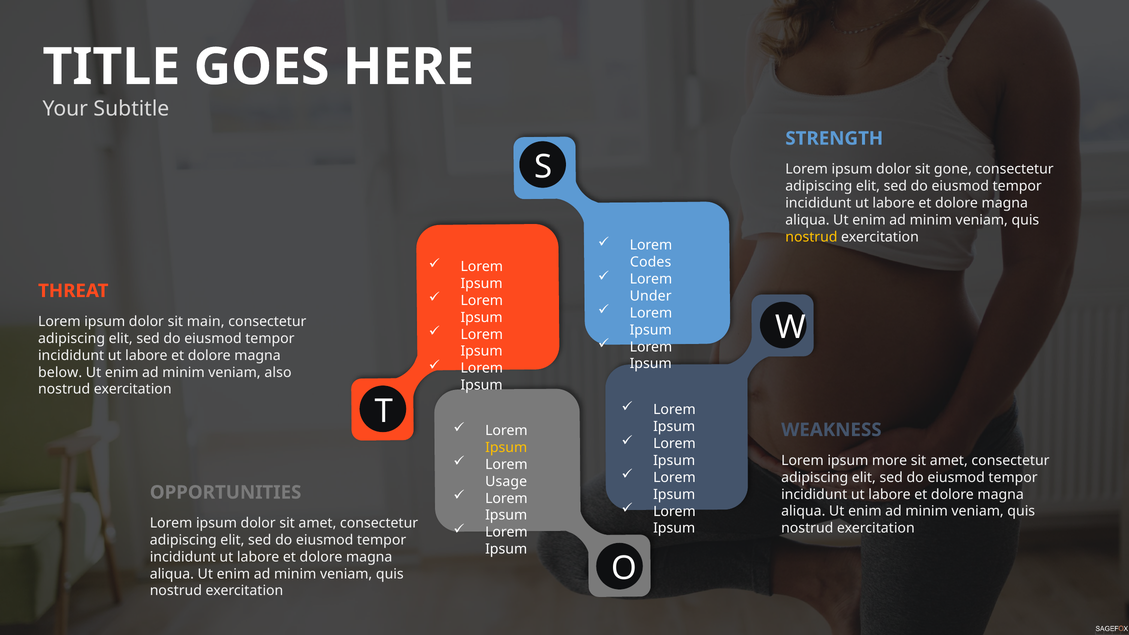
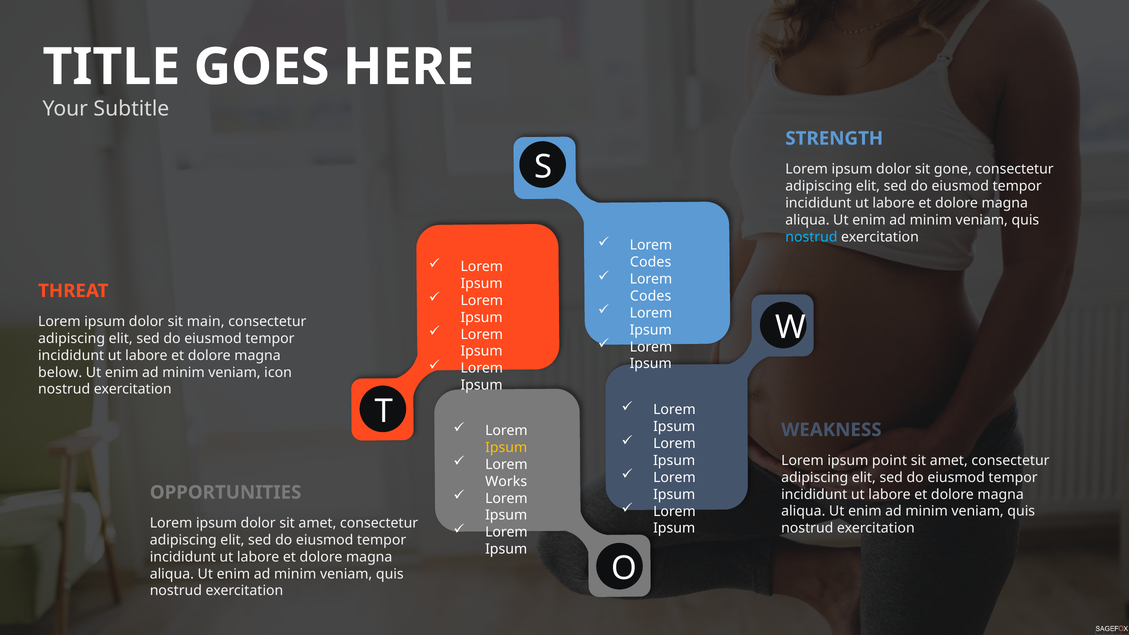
nostrud at (811, 237) colour: yellow -> light blue
Under at (651, 296): Under -> Codes
also: also -> icon
more: more -> point
Usage: Usage -> Works
